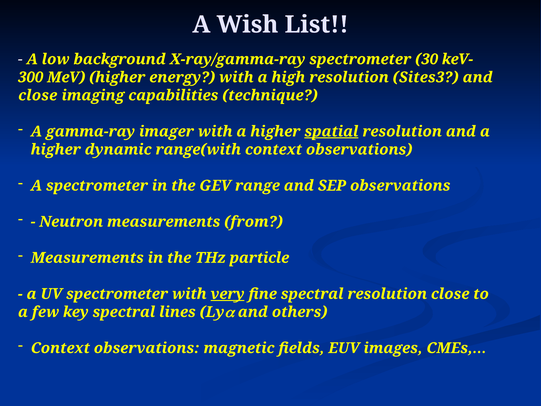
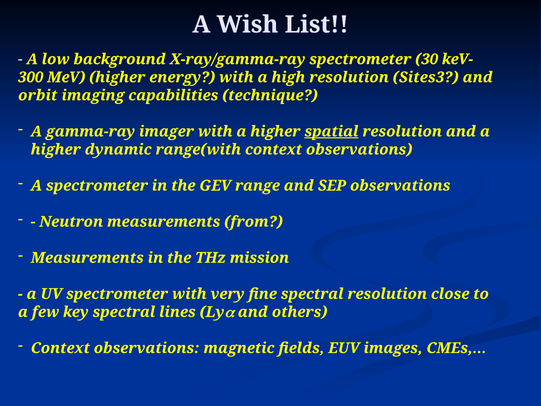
close at (38, 95): close -> orbit
particle: particle -> mission
very underline: present -> none
